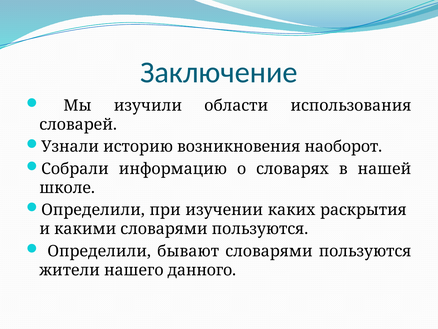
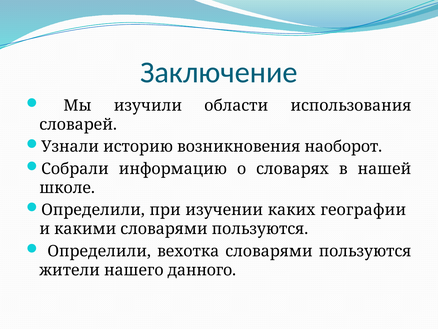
раскрытия: раскрытия -> географии
бывают: бывают -> вехотка
